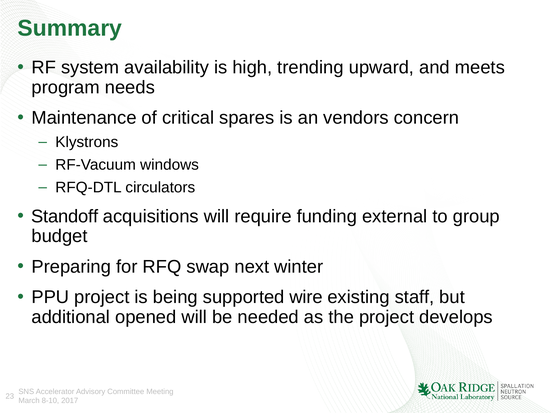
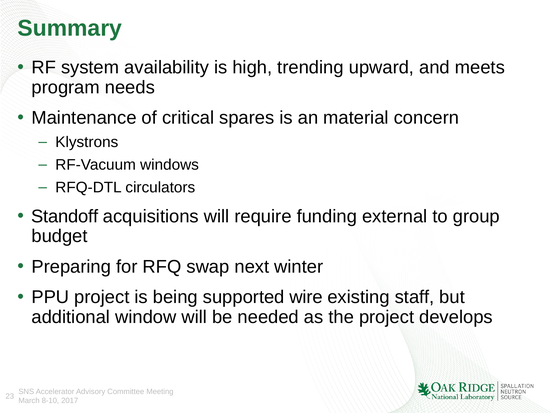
vendors: vendors -> material
opened: opened -> window
